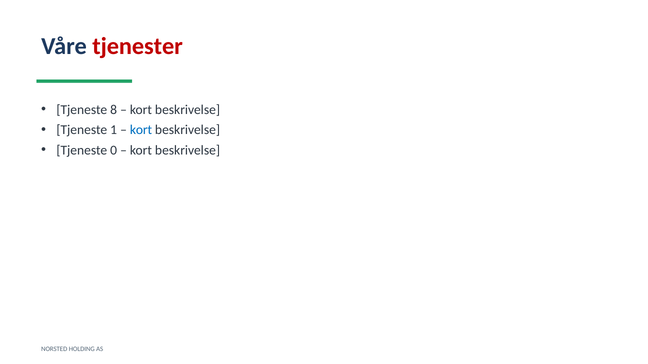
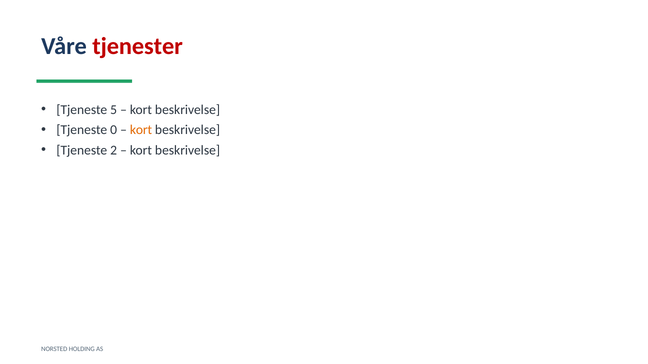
8: 8 -> 5
1: 1 -> 0
kort at (141, 130) colour: blue -> orange
0: 0 -> 2
